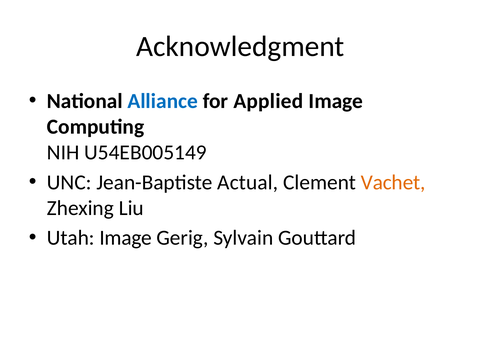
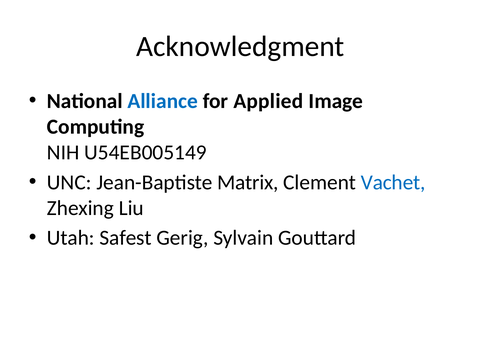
Actual: Actual -> Matrix
Vachet colour: orange -> blue
Utah Image: Image -> Safest
